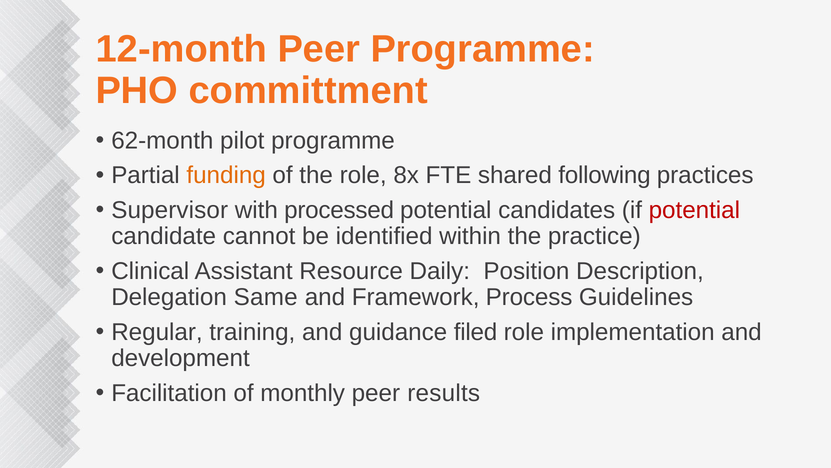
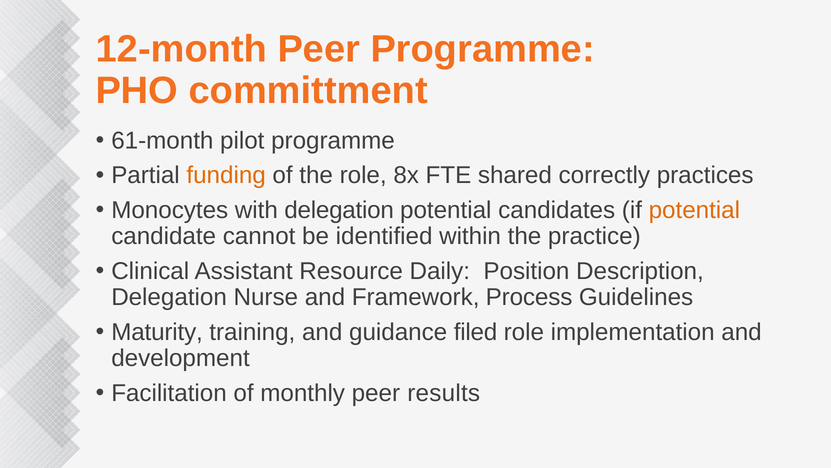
62-month: 62-month -> 61-month
following: following -> correctly
Supervisor: Supervisor -> Monocytes
with processed: processed -> delegation
potential at (694, 210) colour: red -> orange
Same: Same -> Nurse
Regular: Regular -> Maturity
